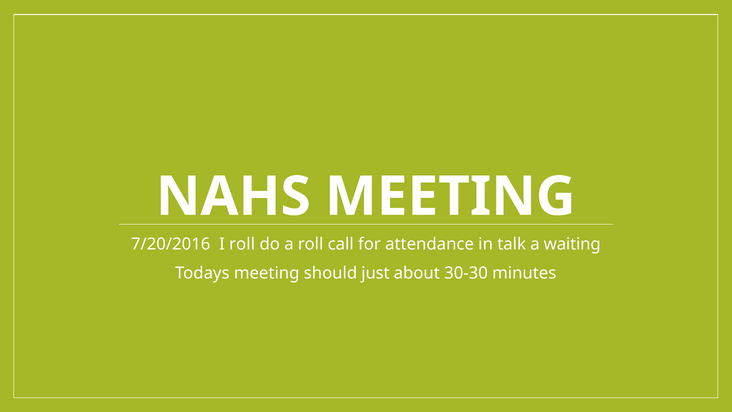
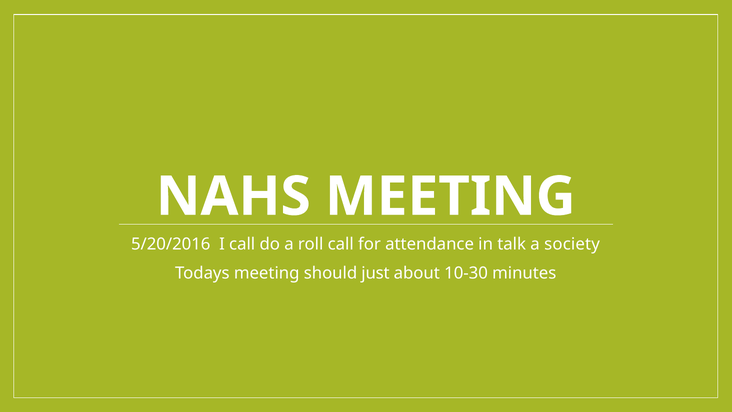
7/20/2016: 7/20/2016 -> 5/20/2016
I roll: roll -> call
waiting: waiting -> society
30-30: 30-30 -> 10-30
